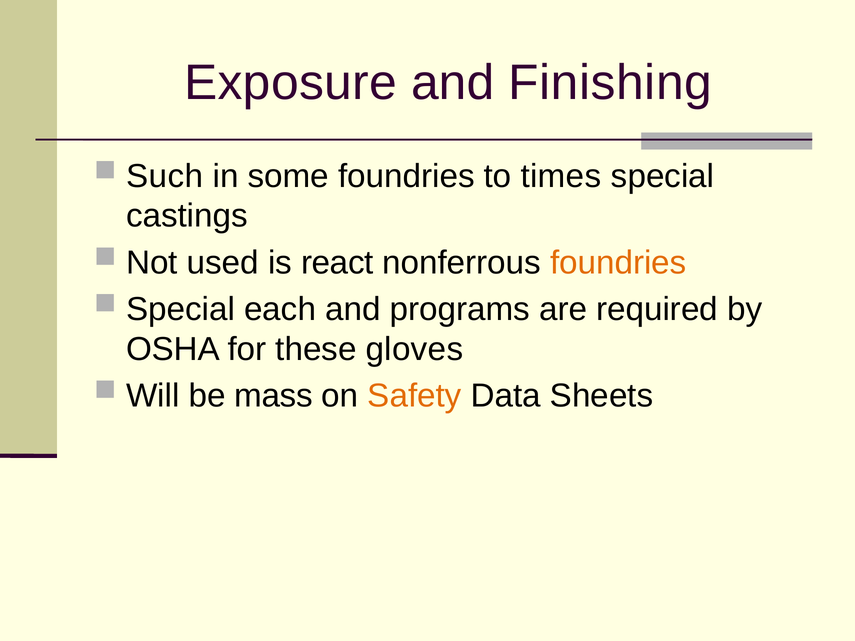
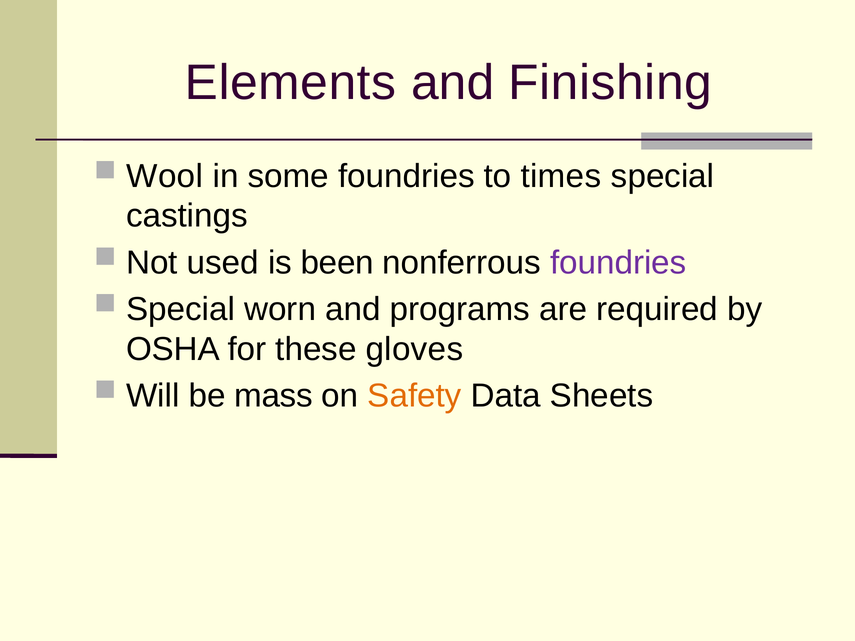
Exposure: Exposure -> Elements
Such: Such -> Wool
react: react -> been
foundries at (618, 263) colour: orange -> purple
each: each -> worn
